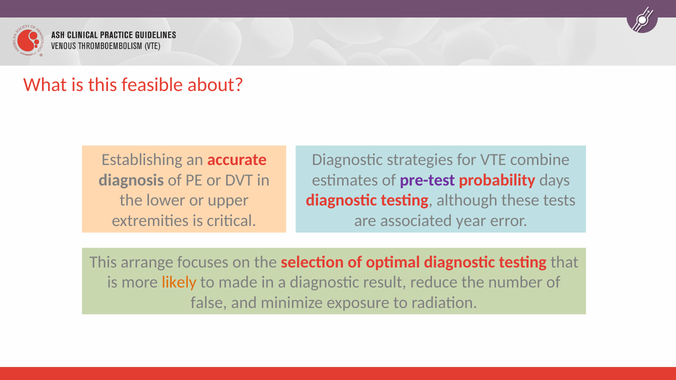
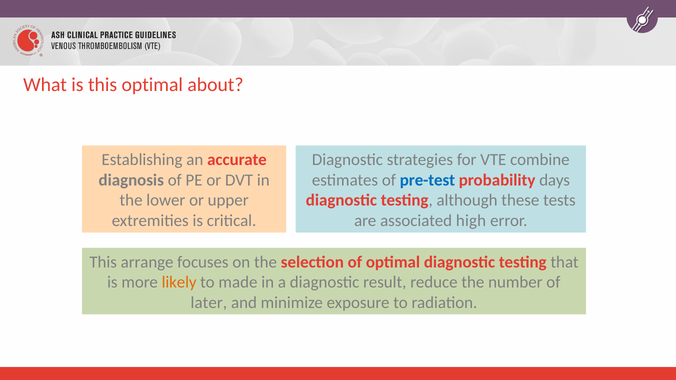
this feasible: feasible -> optimal
pre-test colour: purple -> blue
year: year -> high
false: false -> later
